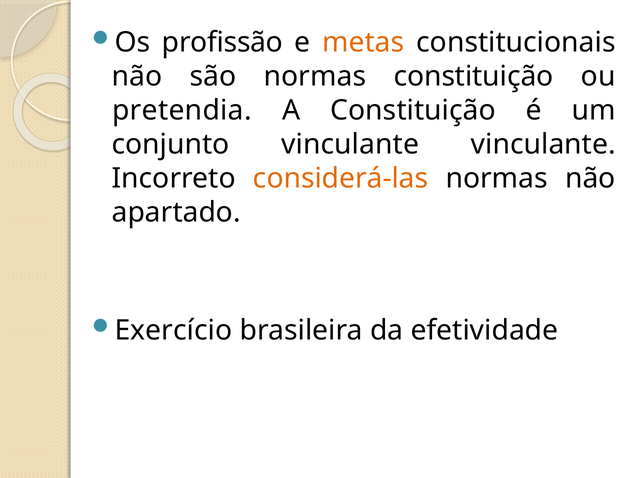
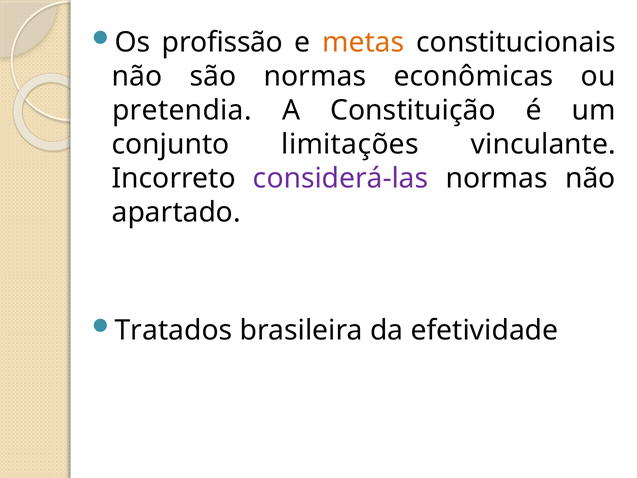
normas constituição: constituição -> econômicas
conjunto vinculante: vinculante -> limitações
considerá-las colour: orange -> purple
Exercício: Exercício -> Tratados
